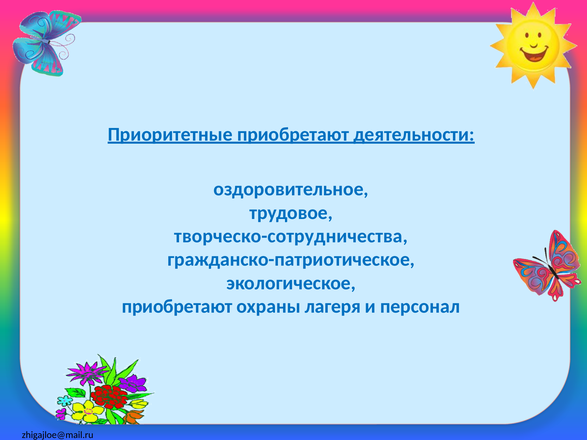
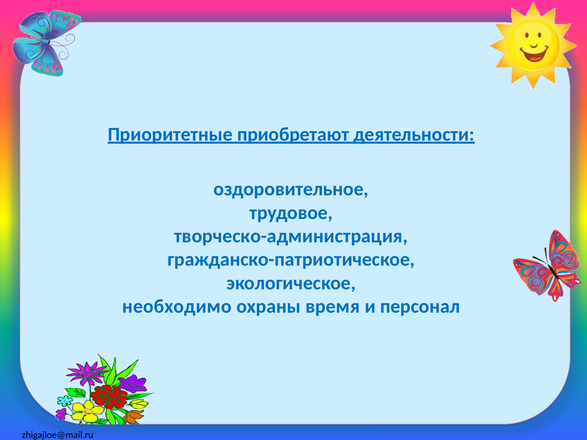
творческо-сотрудничества: творческо-сотрудничества -> творческо-администрация
приобретают at (177, 307): приобретают -> необходимо
лагеря: лагеря -> время
